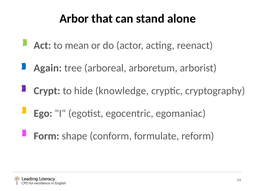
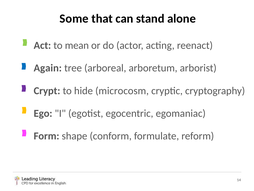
Arbor: Arbor -> Some
knowledge: knowledge -> microcosm
